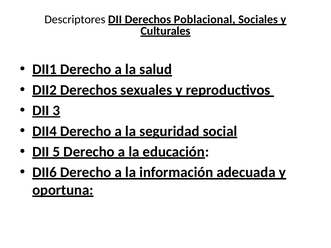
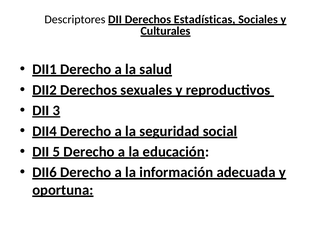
Poblacional: Poblacional -> Estadísticas
